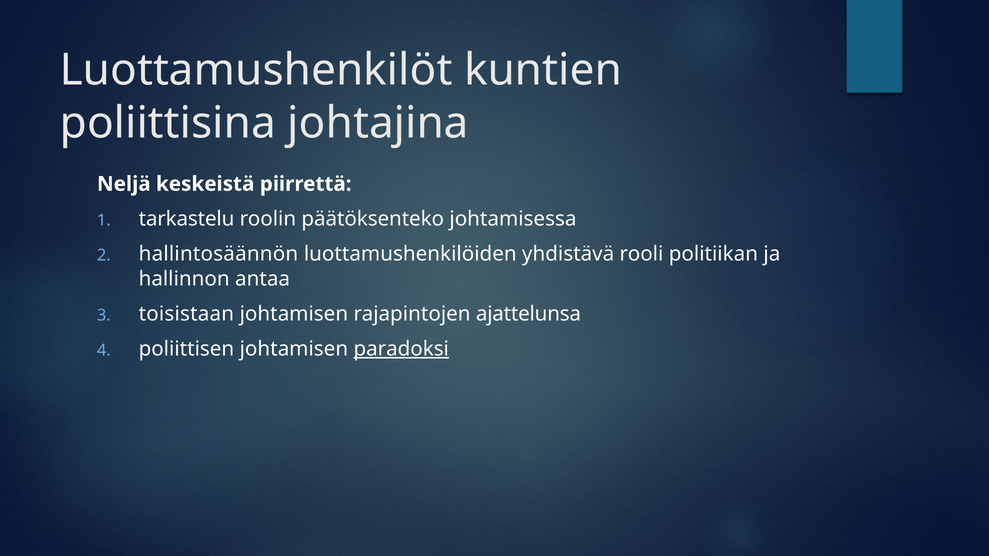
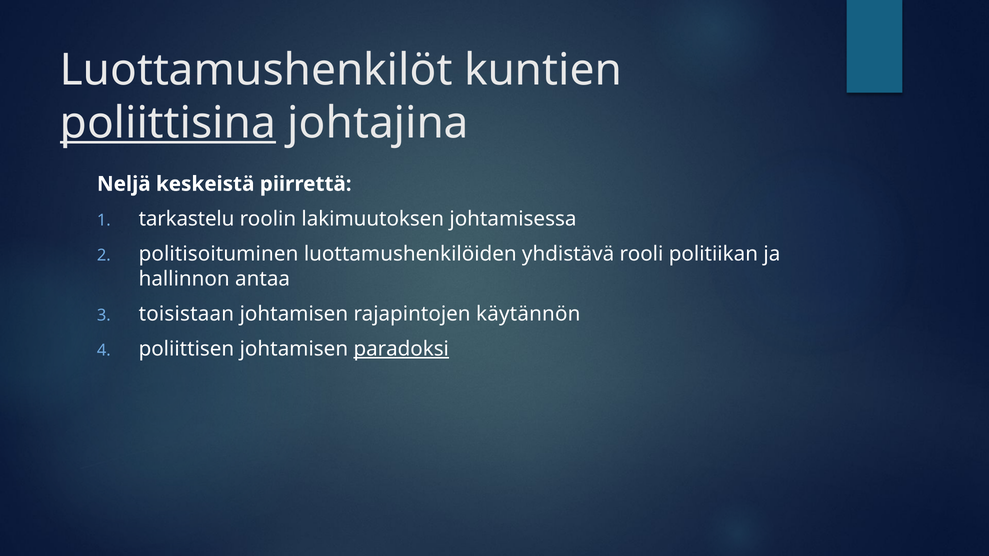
poliittisina underline: none -> present
päätöksenteko: päätöksenteko -> lakimuutoksen
hallintosäännön: hallintosäännön -> politisoituminen
ajattelunsa: ajattelunsa -> käytännön
